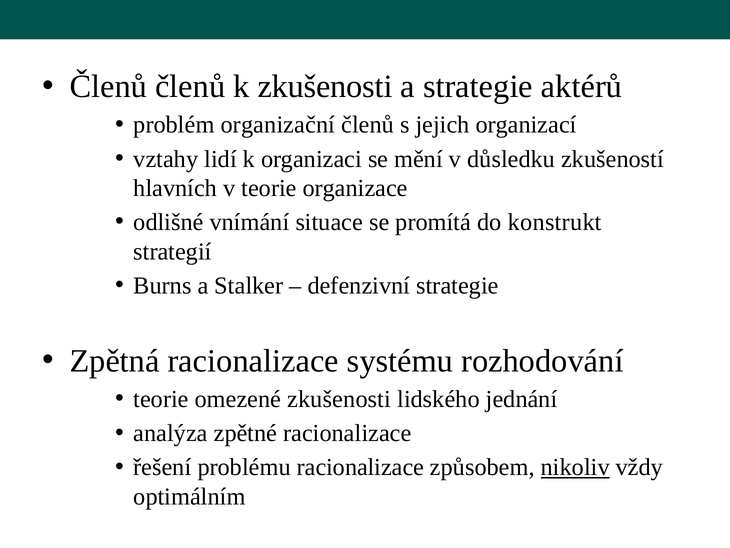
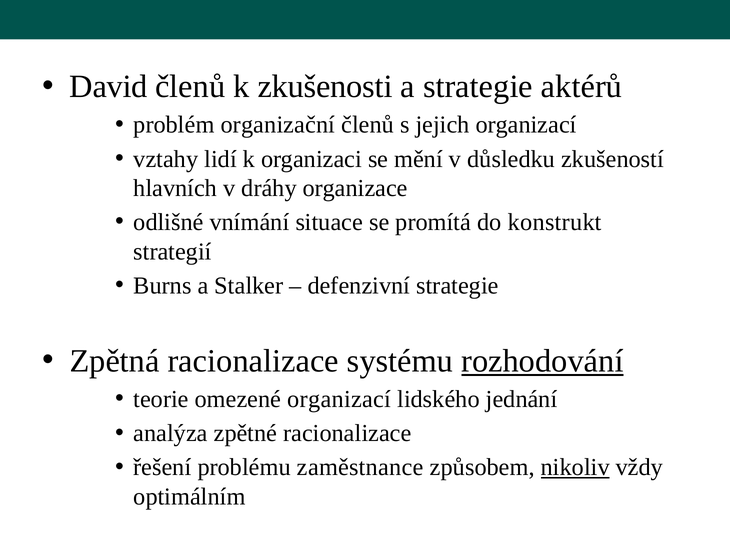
Členů at (108, 86): Členů -> David
v teorie: teorie -> dráhy
rozhodování underline: none -> present
omezené zkušenosti: zkušenosti -> organizací
problému racionalizace: racionalizace -> zaměstnance
